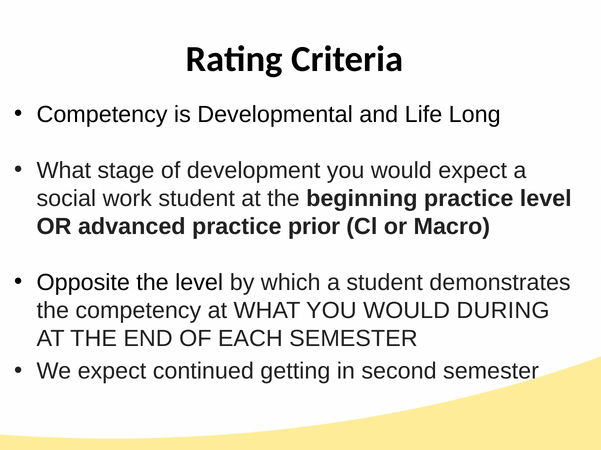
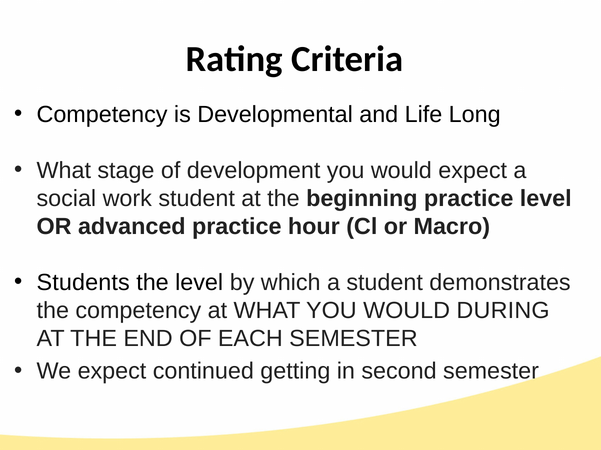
prior: prior -> hour
Opposite: Opposite -> Students
